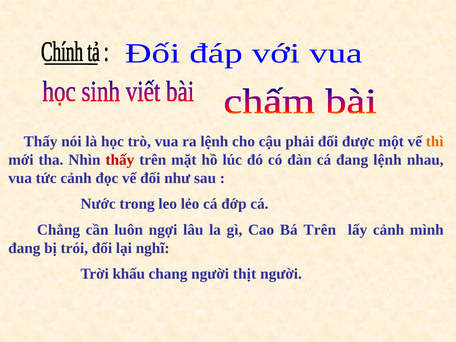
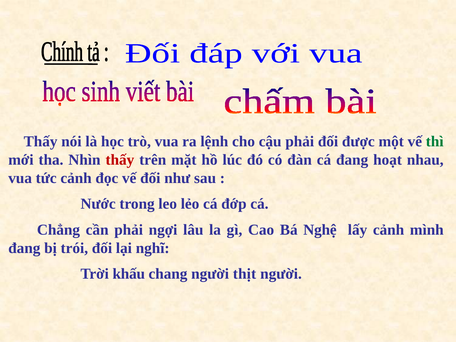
thì colour: orange -> green
đang lệnh: lệnh -> hoạt
cần luôn: luôn -> phải
Bá Trên: Trên -> Nghệ
